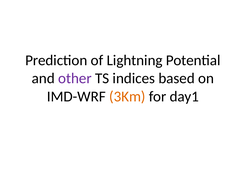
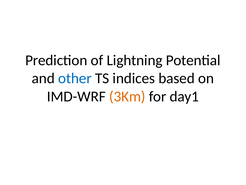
other colour: purple -> blue
